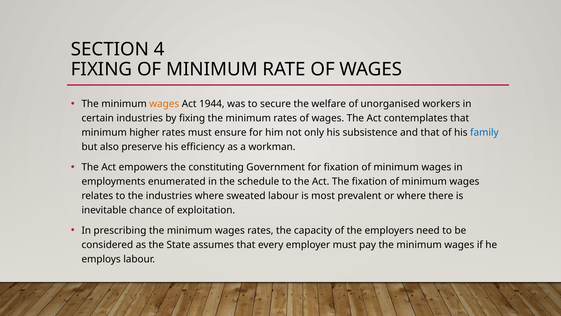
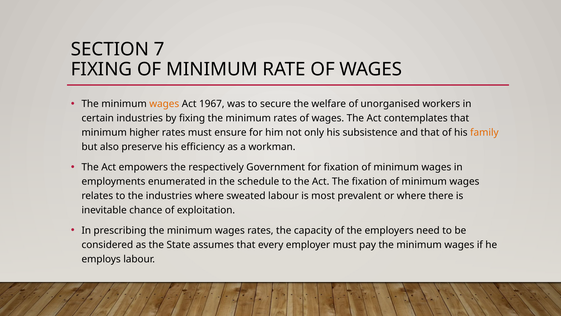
4: 4 -> 7
1944: 1944 -> 1967
family colour: blue -> orange
constituting: constituting -> respectively
